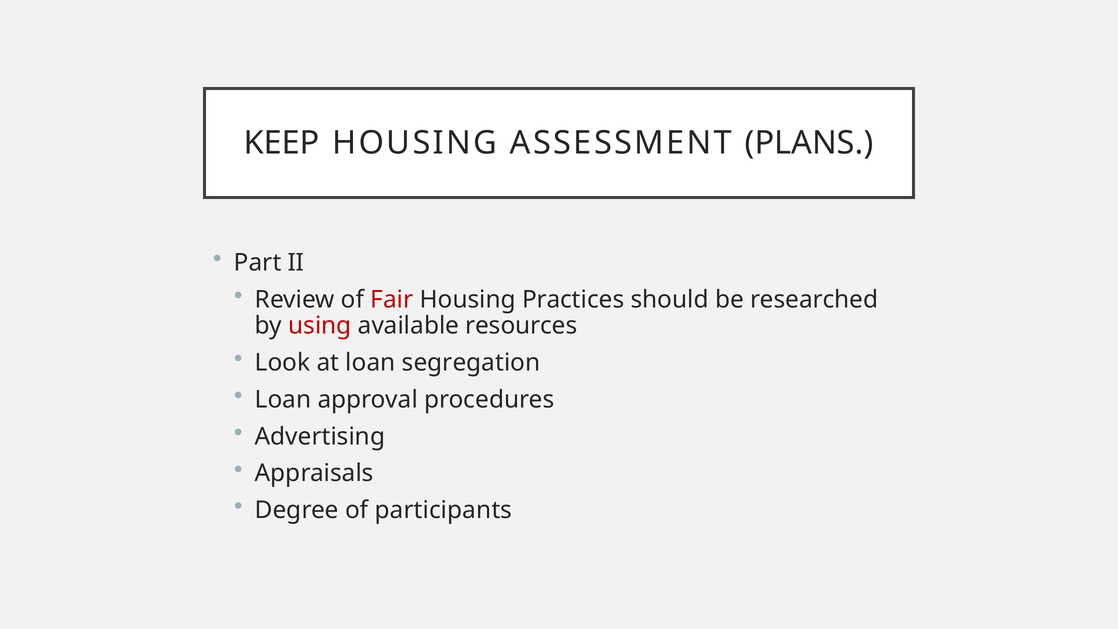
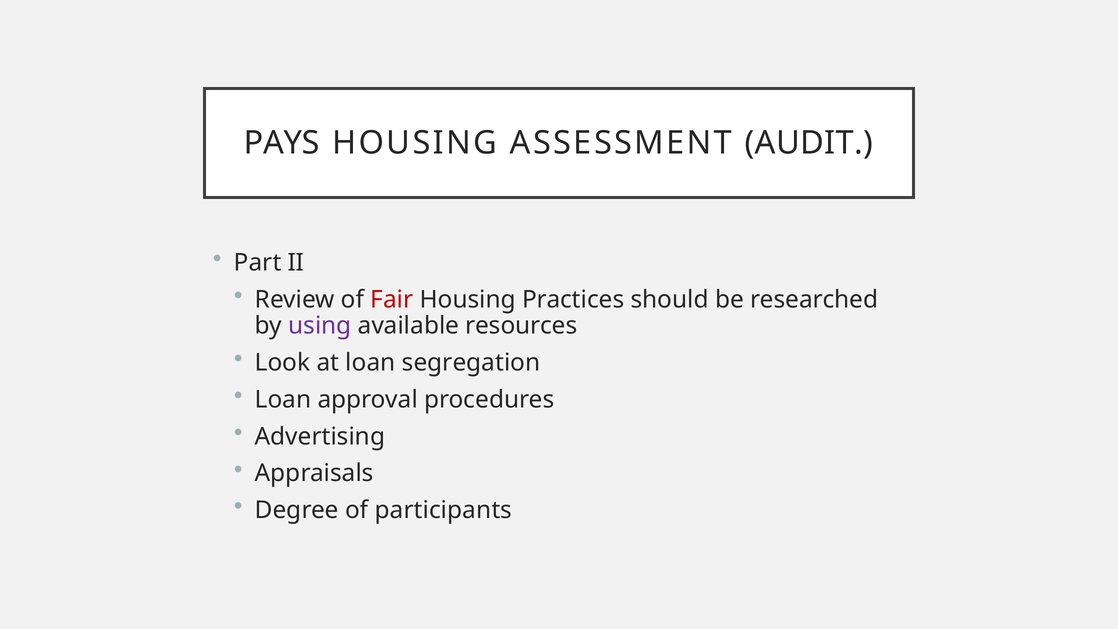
KEEP: KEEP -> PAYS
PLANS: PLANS -> AUDIT
using colour: red -> purple
